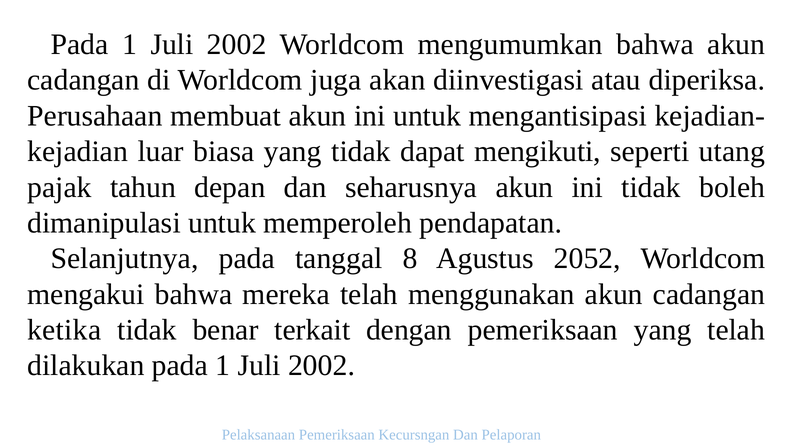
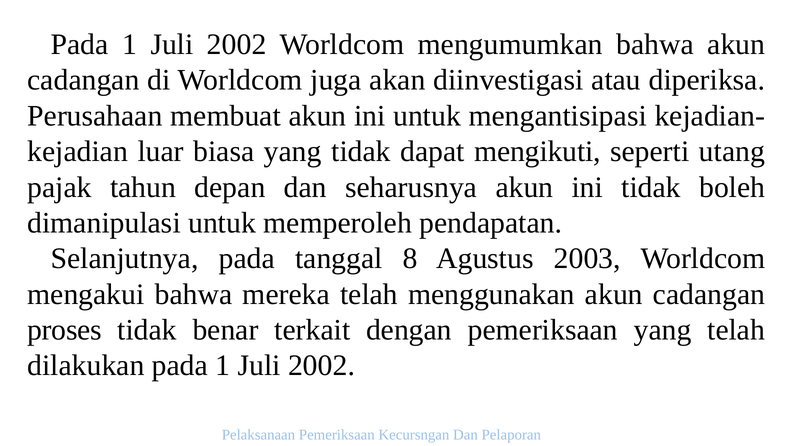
2052: 2052 -> 2003
ketika: ketika -> proses
